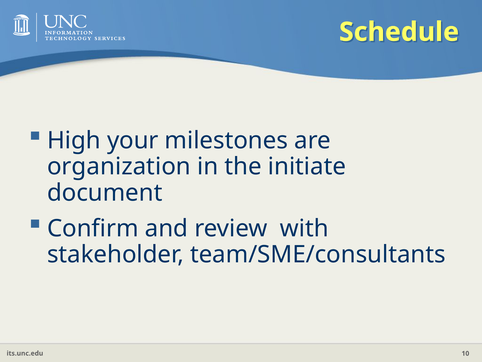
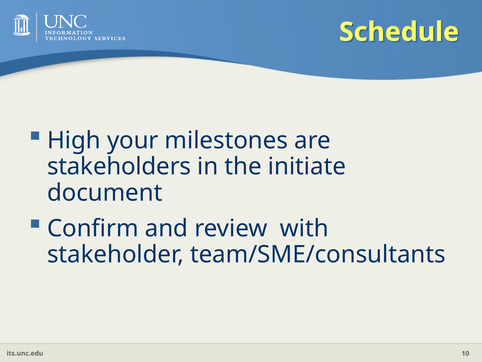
organization: organization -> stakeholders
